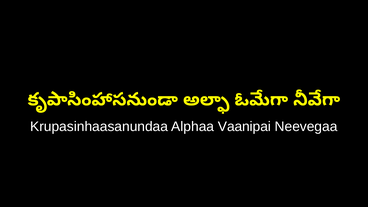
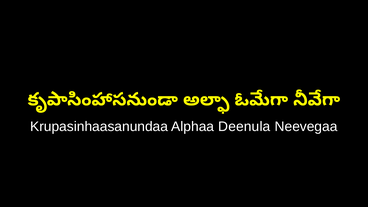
Vaanipai: Vaanipai -> Deenula
